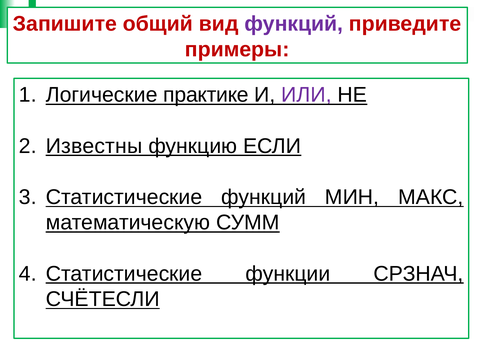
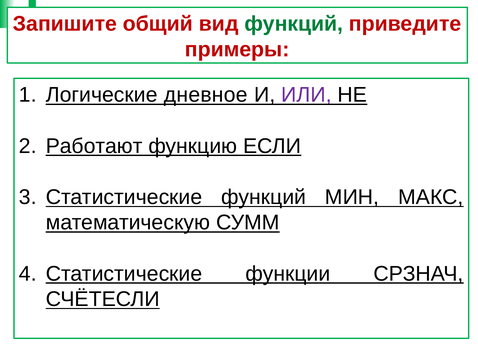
функций at (294, 24) colour: purple -> green
практике: практике -> дневное
Известны: Известны -> Работают
